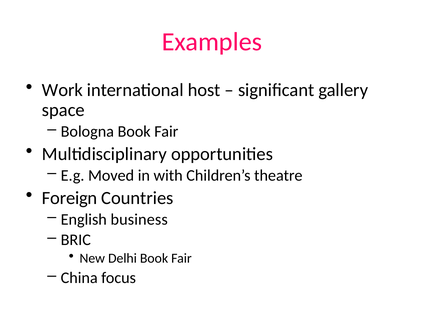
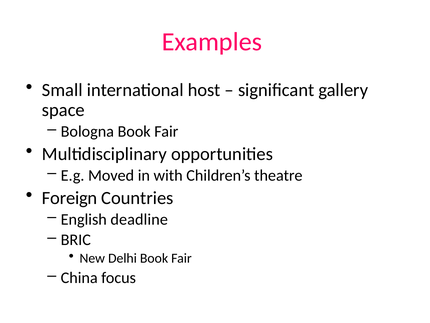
Work: Work -> Small
business: business -> deadline
